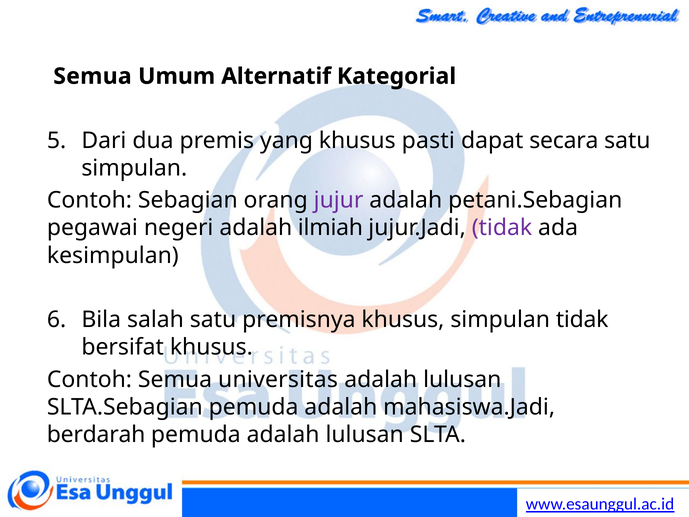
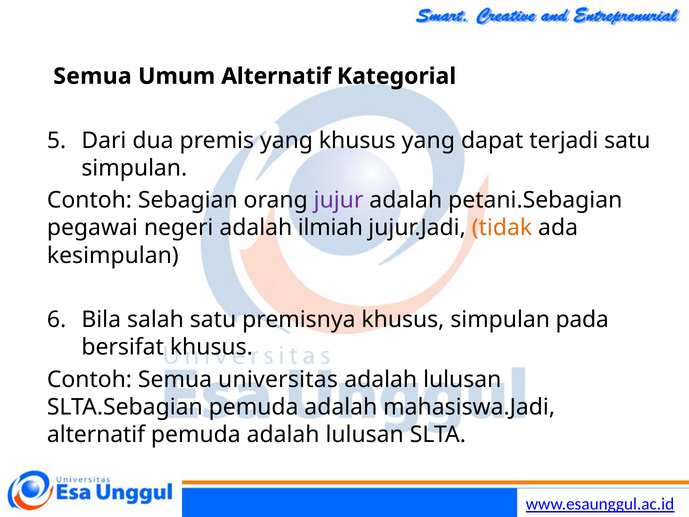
khusus pasti: pasti -> yang
secara: secara -> terjadi
tidak at (502, 228) colour: purple -> orange
simpulan tidak: tidak -> pada
berdarah at (96, 434): berdarah -> alternatif
